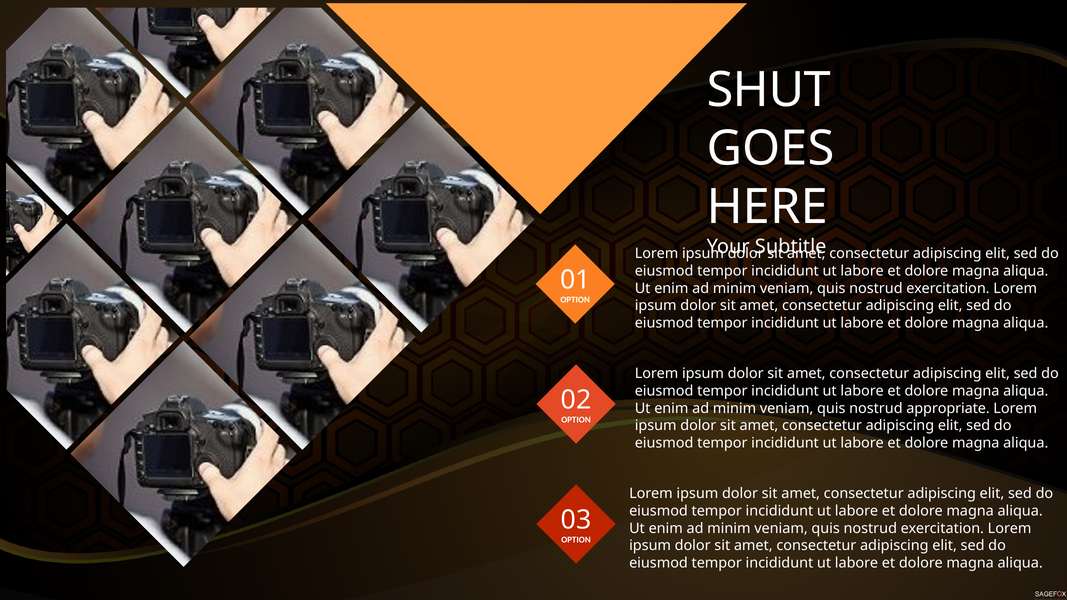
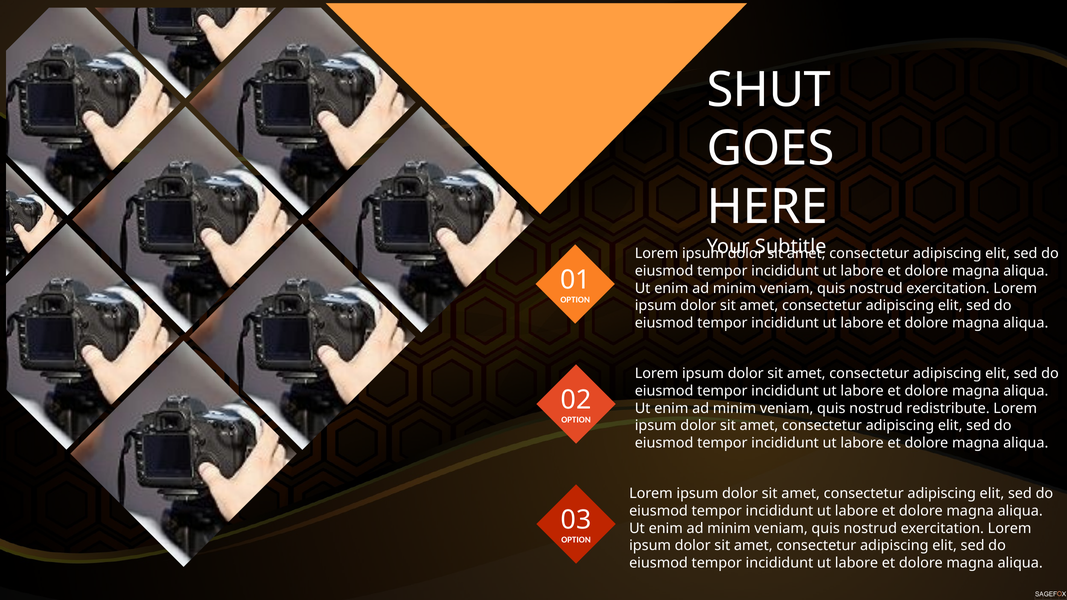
appropriate: appropriate -> redistribute
